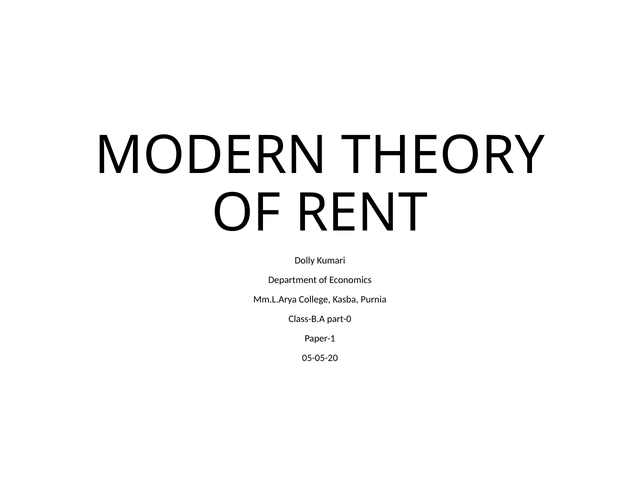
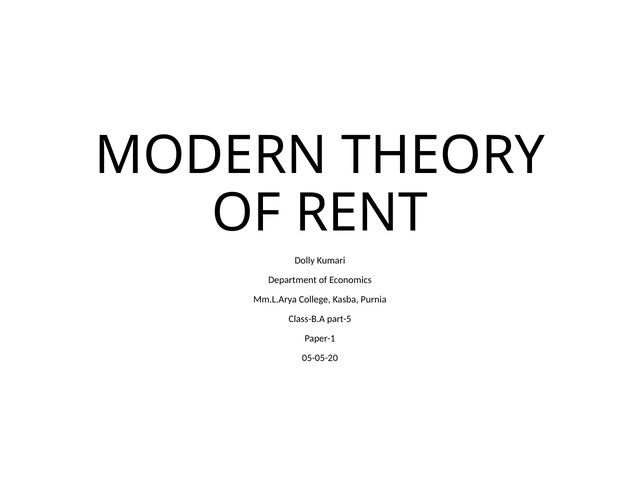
part-0: part-0 -> part-5
